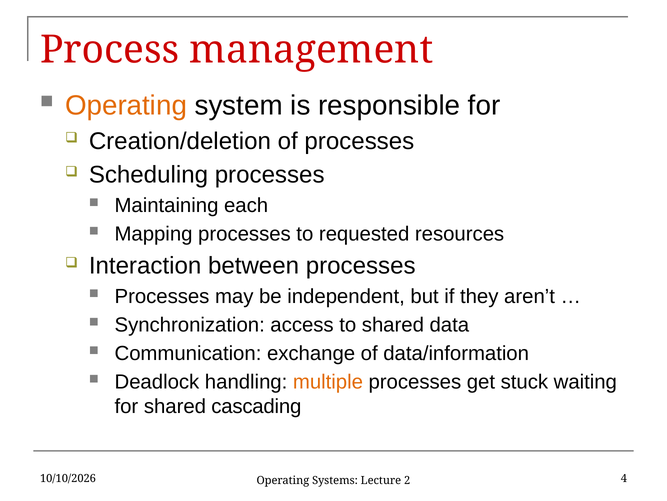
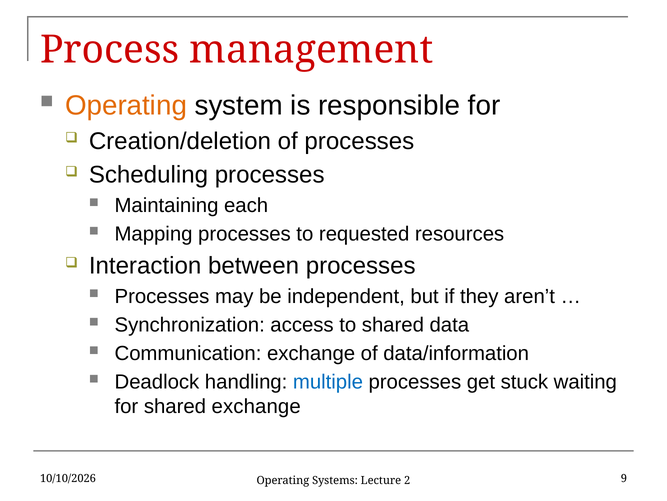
multiple colour: orange -> blue
shared cascading: cascading -> exchange
4: 4 -> 9
